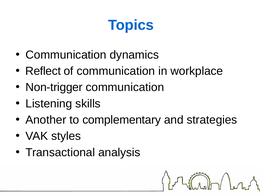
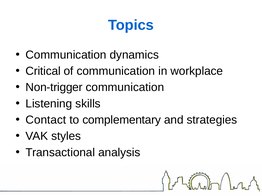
Reflect: Reflect -> Critical
Another: Another -> Contact
